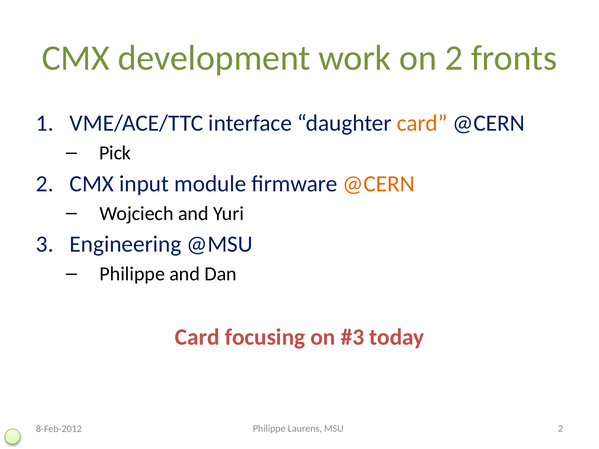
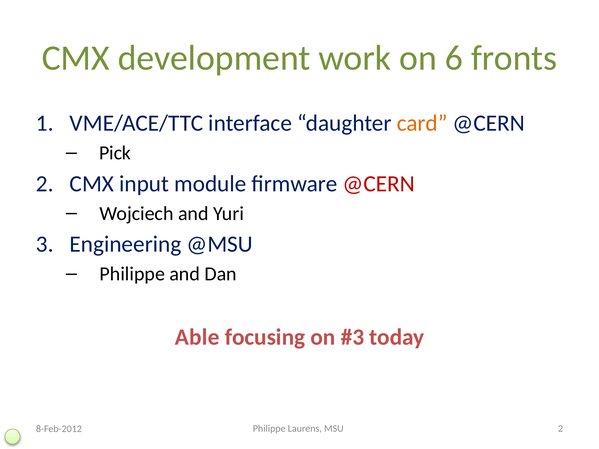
on 2: 2 -> 6
@CERN at (379, 184) colour: orange -> red
Card at (197, 337): Card -> Able
